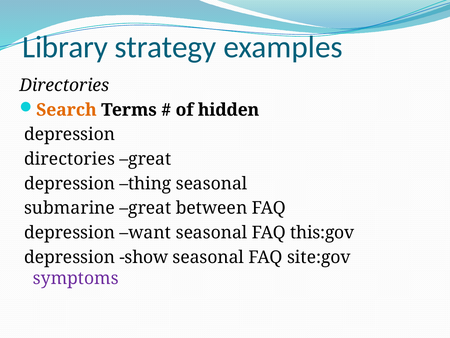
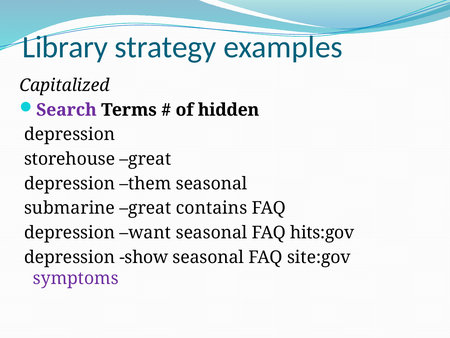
Directories at (64, 85): Directories -> Capitalized
Search colour: orange -> purple
directories at (69, 159): directories -> storehouse
thing: thing -> them
between: between -> contains
this:gov: this:gov -> hits:gov
